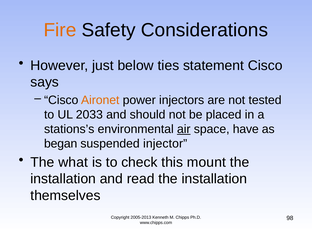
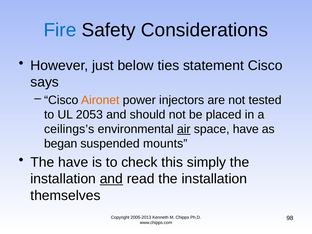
Fire colour: orange -> blue
2033: 2033 -> 2053
stations’s: stations’s -> ceilings’s
injector: injector -> mounts
The what: what -> have
mount: mount -> simply
and at (111, 179) underline: none -> present
